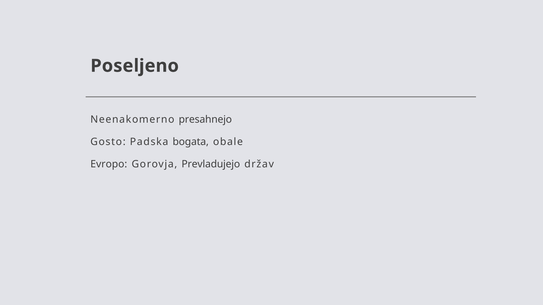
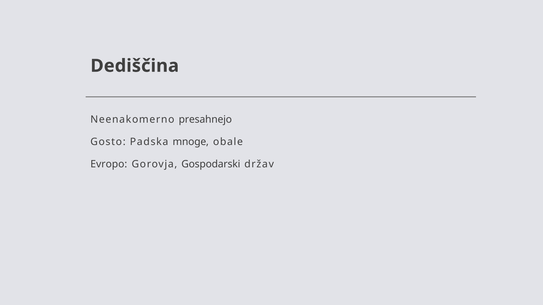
Poseljeno: Poseljeno -> Dediščina
bogata: bogata -> mnoge
Prevladujejo: Prevladujejo -> Gospodarski
